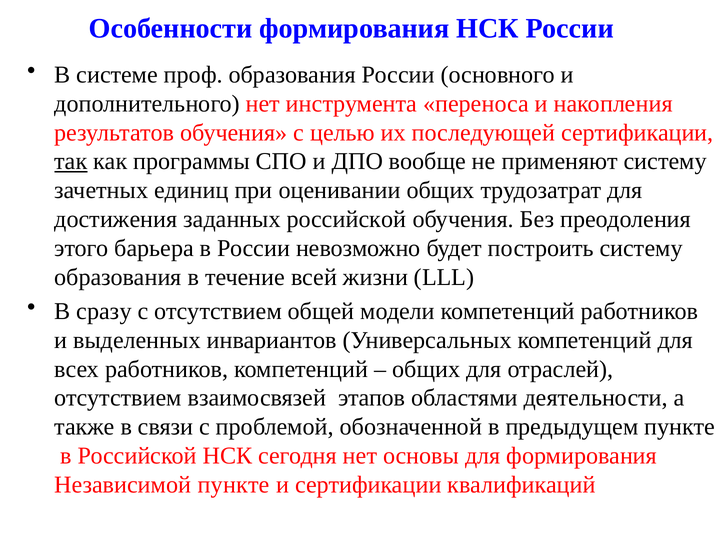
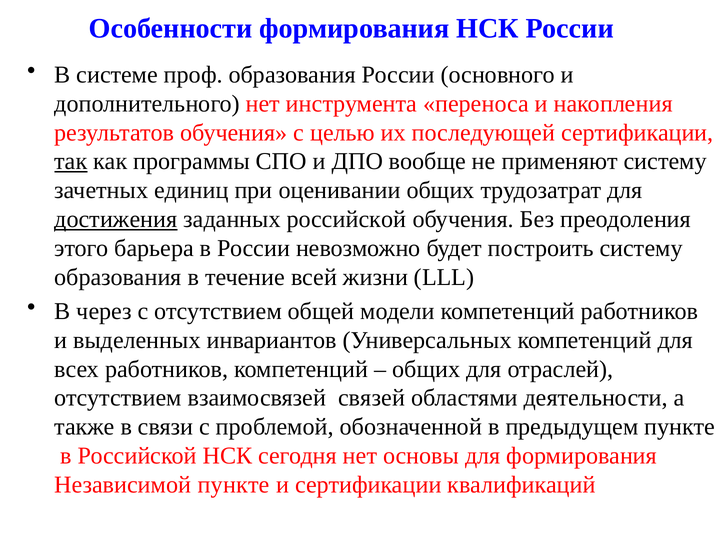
достижения underline: none -> present
сразу: сразу -> через
этапов: этапов -> связей
